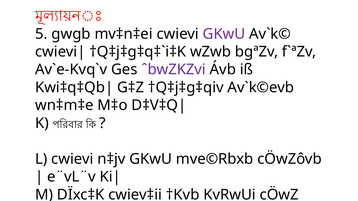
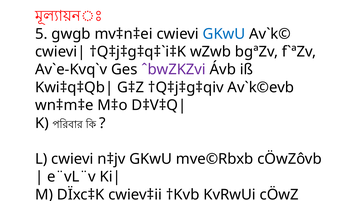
GKwU at (224, 34) colour: purple -> blue
